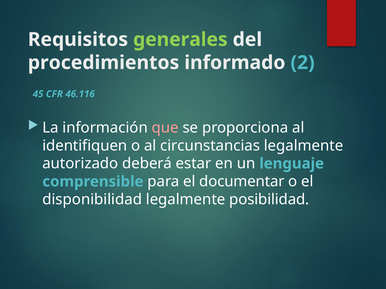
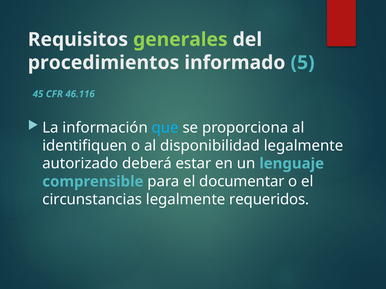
2: 2 -> 5
que colour: pink -> light blue
circunstancias: circunstancias -> disponibilidad
disponibilidad: disponibilidad -> circunstancias
posibilidad: posibilidad -> requeridos
